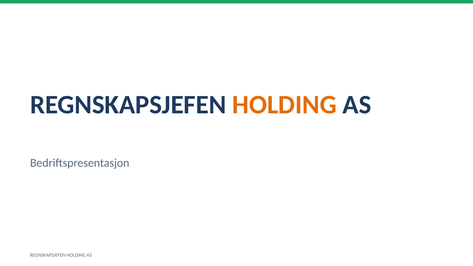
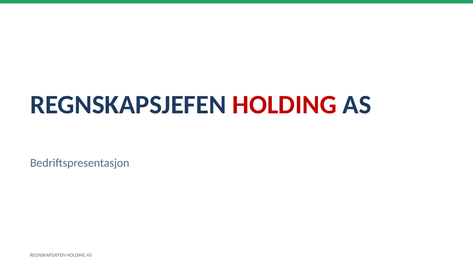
HOLDING at (284, 105) colour: orange -> red
